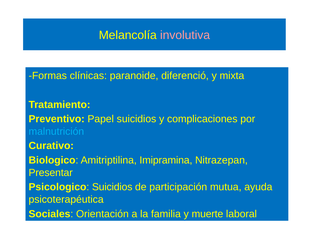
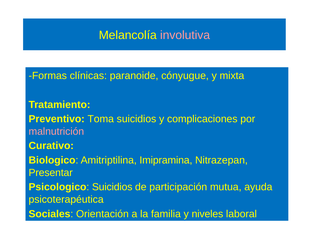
diferenció: diferenció -> cónyugue
Papel: Papel -> Toma
malnutrición colour: light blue -> pink
muerte: muerte -> niveles
